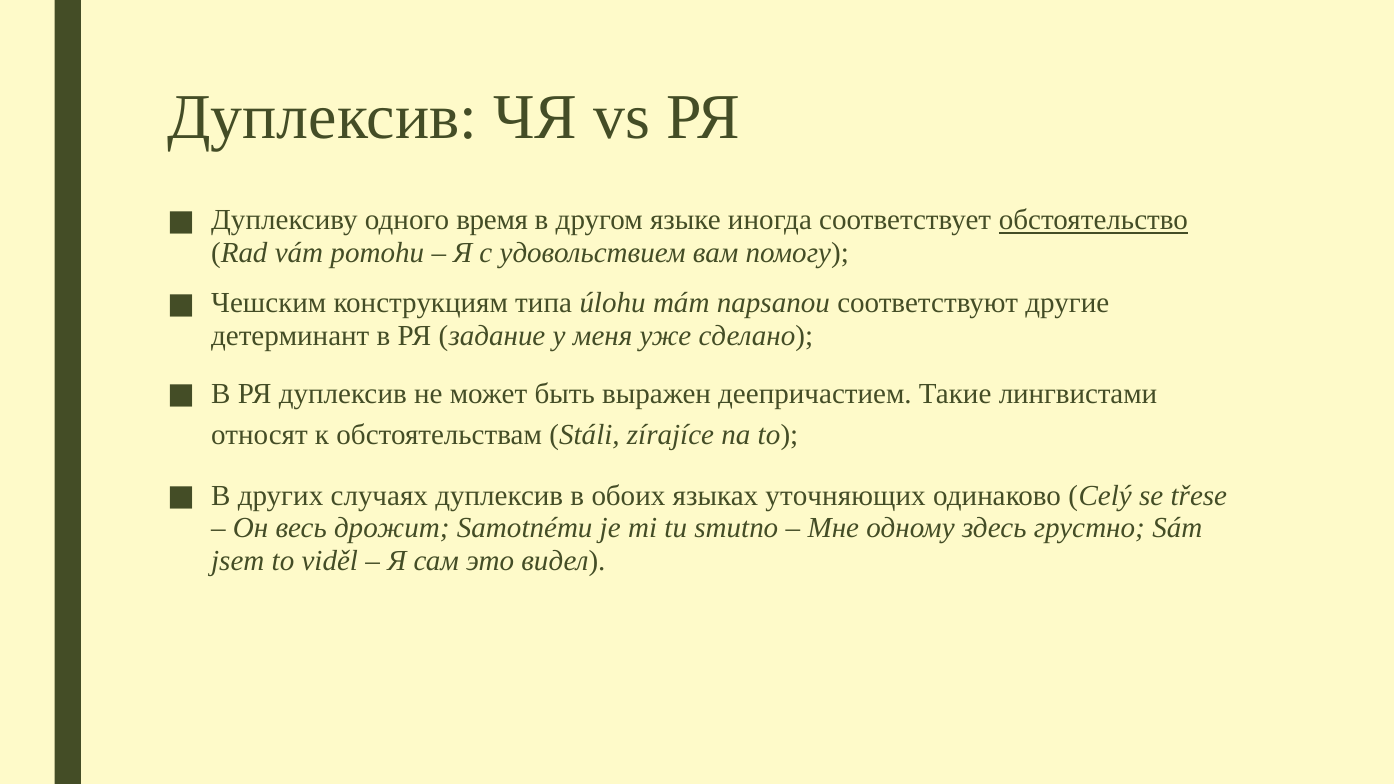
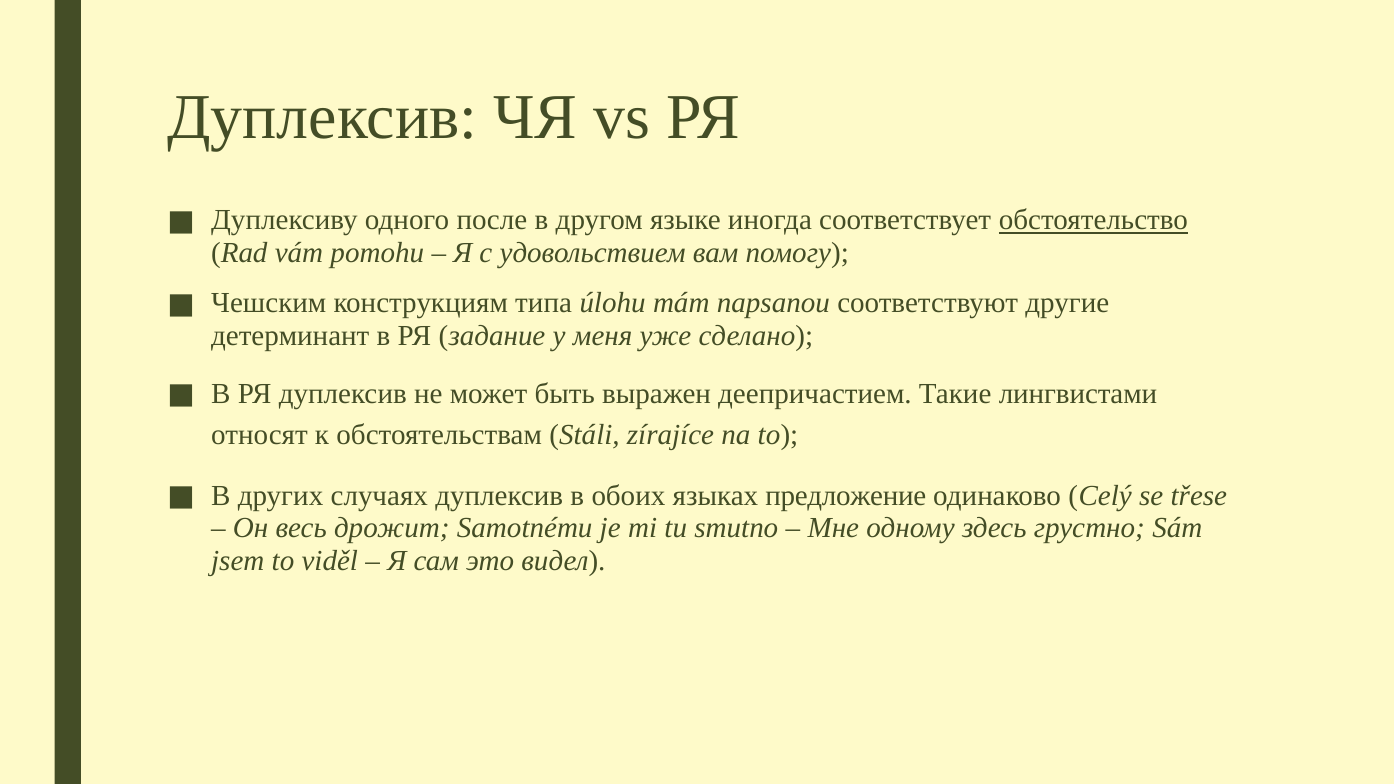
время: время -> после
уточняющих: уточняющих -> предложение
